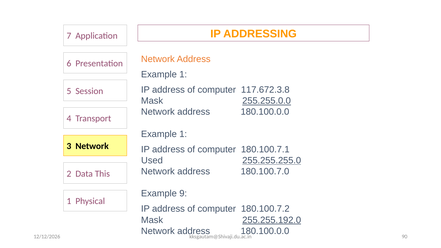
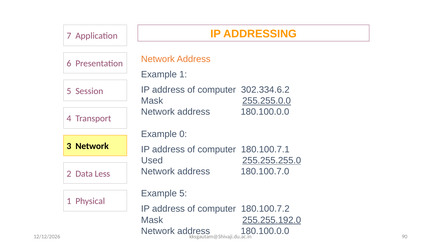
117.672.3.8: 117.672.3.8 -> 302.334.6.2
1 at (183, 134): 1 -> 0
This: This -> Less
Example 9: 9 -> 5
